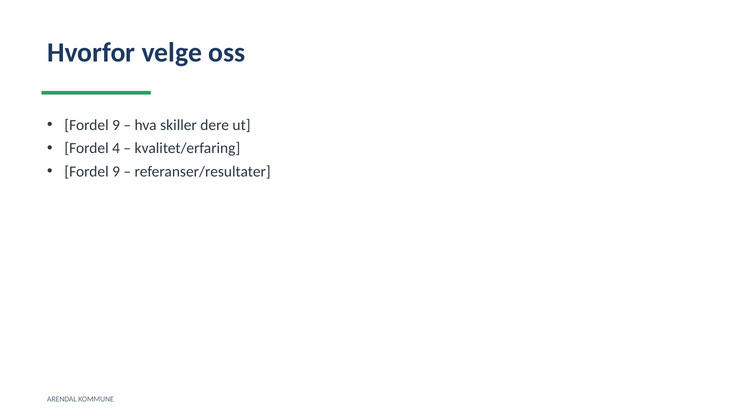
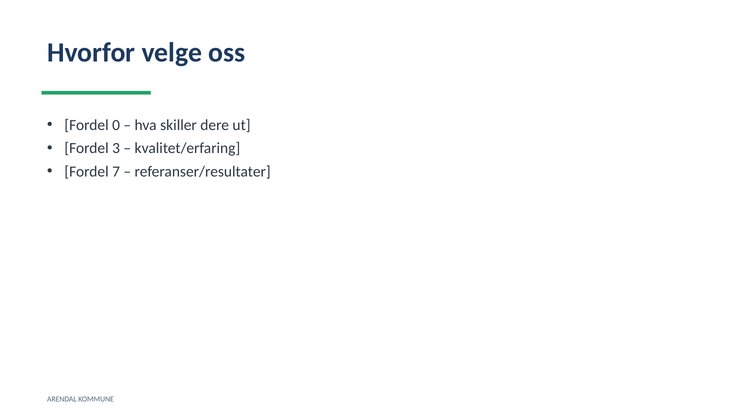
9 at (116, 125): 9 -> 0
4: 4 -> 3
9 at (116, 172): 9 -> 7
